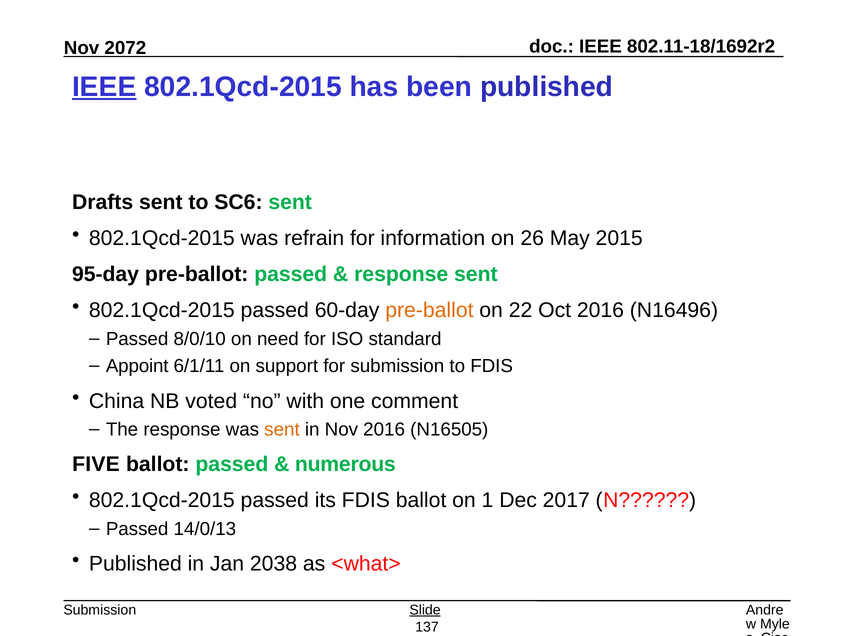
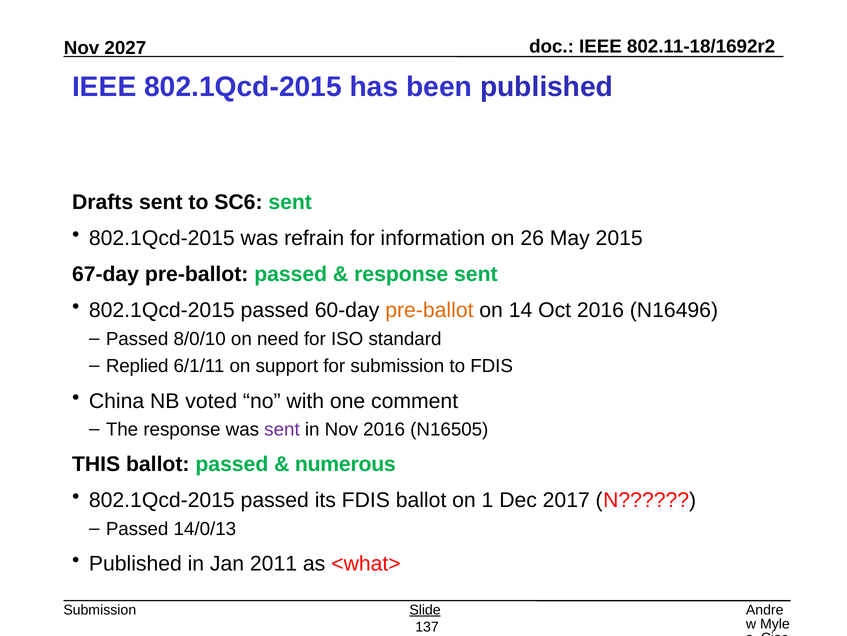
2072: 2072 -> 2027
IEEE at (104, 87) underline: present -> none
95-day: 95-day -> 67-day
22: 22 -> 14
Appoint: Appoint -> Replied
sent at (282, 429) colour: orange -> purple
FIVE: FIVE -> THIS
2038: 2038 -> 2011
